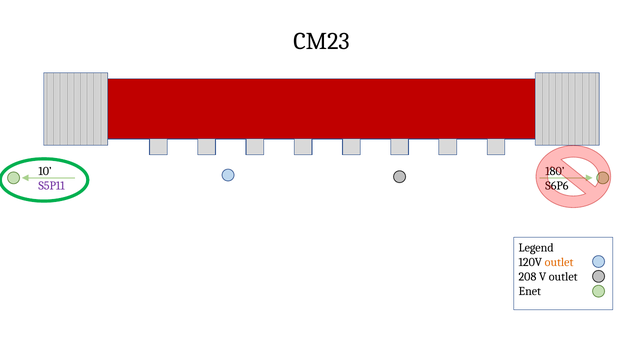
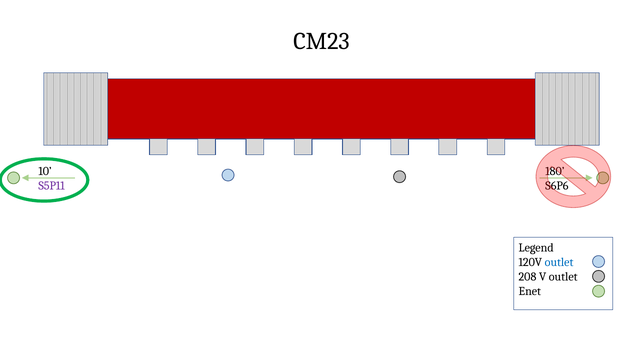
outlet at (559, 262) colour: orange -> blue
